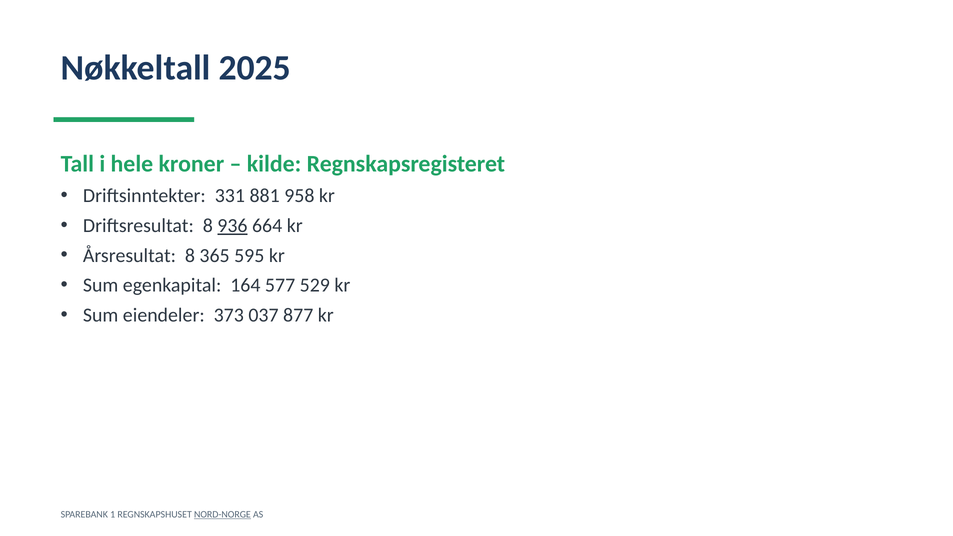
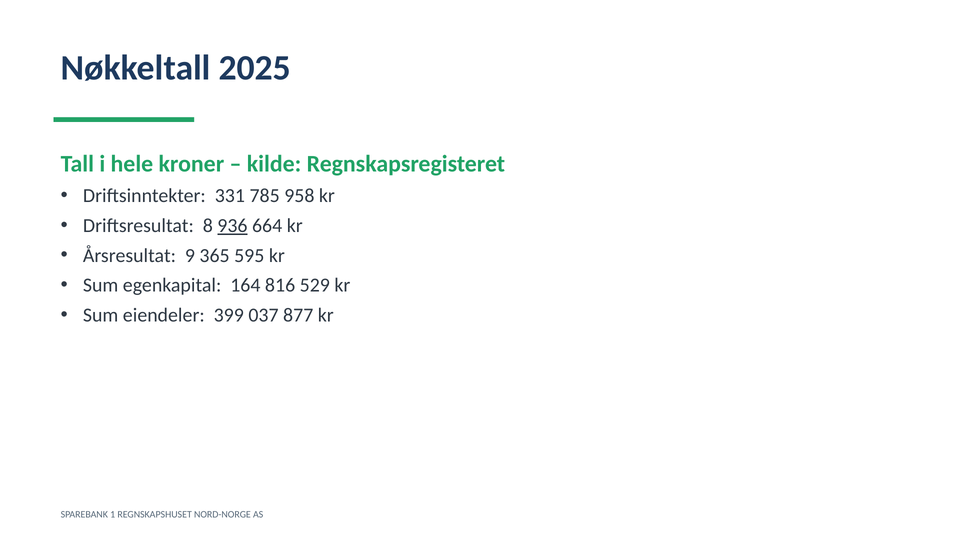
881: 881 -> 785
Årsresultat 8: 8 -> 9
577: 577 -> 816
373: 373 -> 399
NORD-NORGE underline: present -> none
